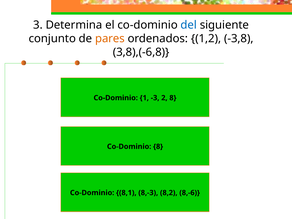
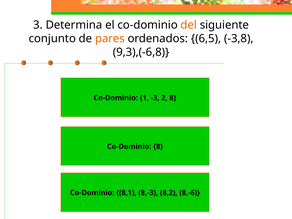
del colour: blue -> orange
1,2: 1,2 -> 6,5
3,8),(-6,8: 3,8),(-6,8 -> 9,3),(-6,8
